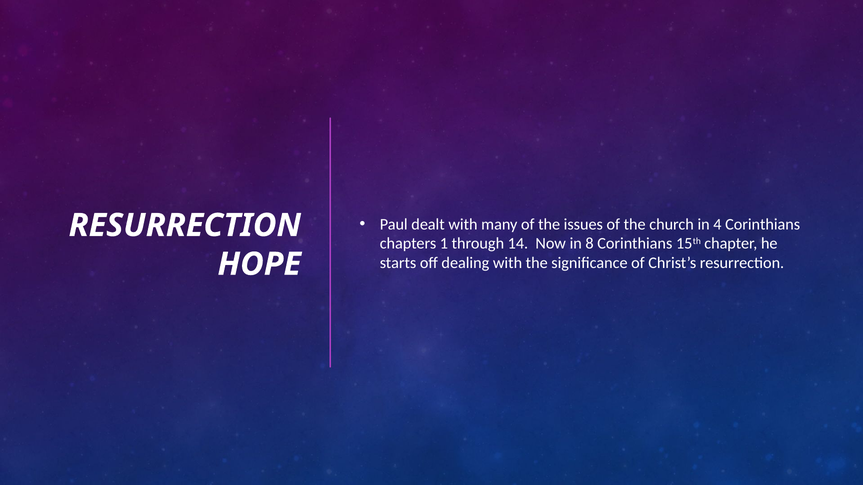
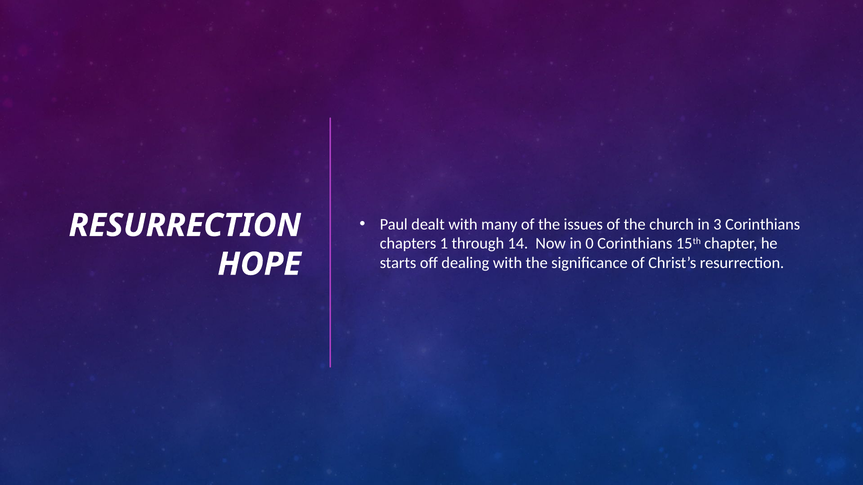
4: 4 -> 3
8: 8 -> 0
